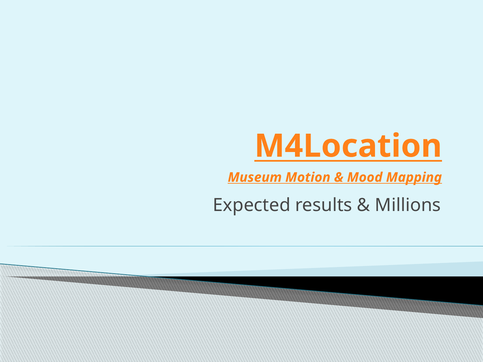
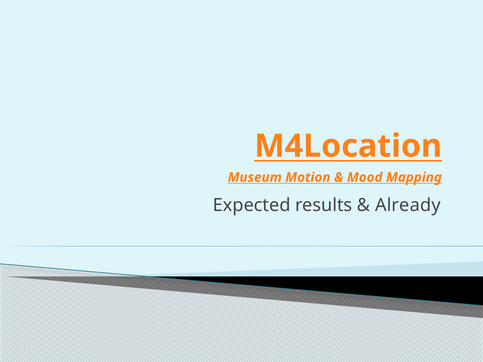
Millions: Millions -> Already
